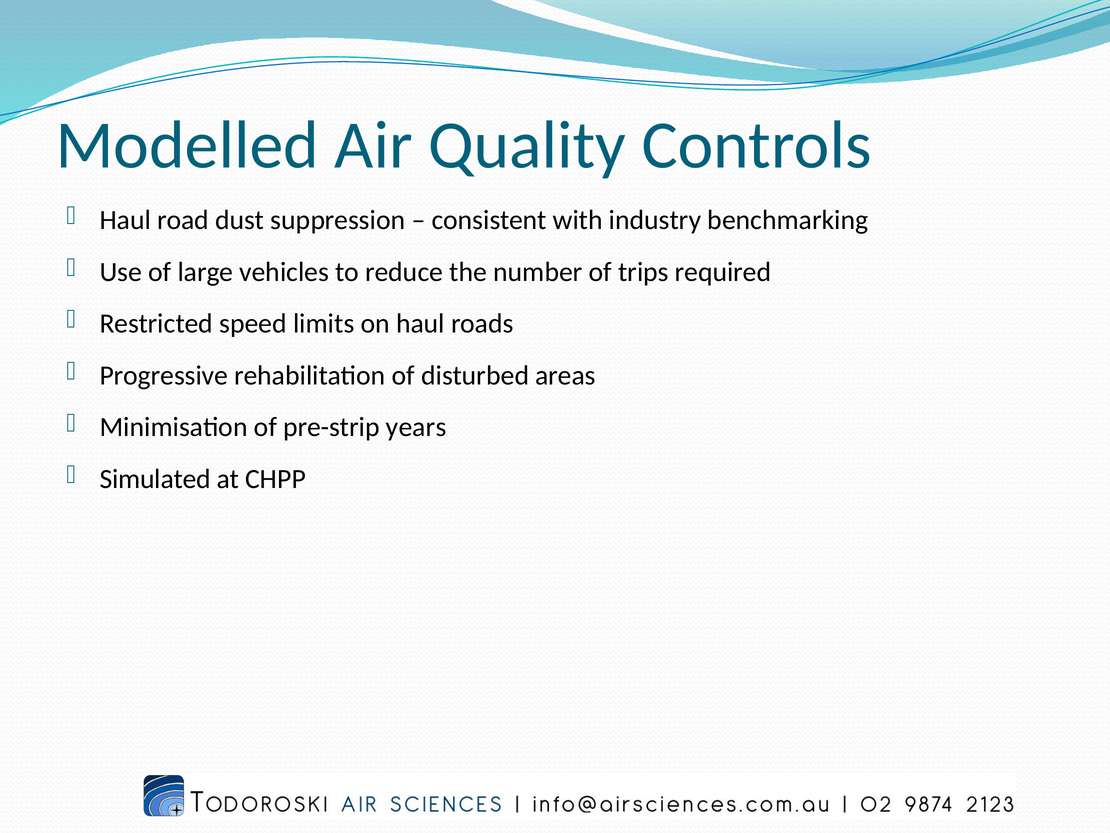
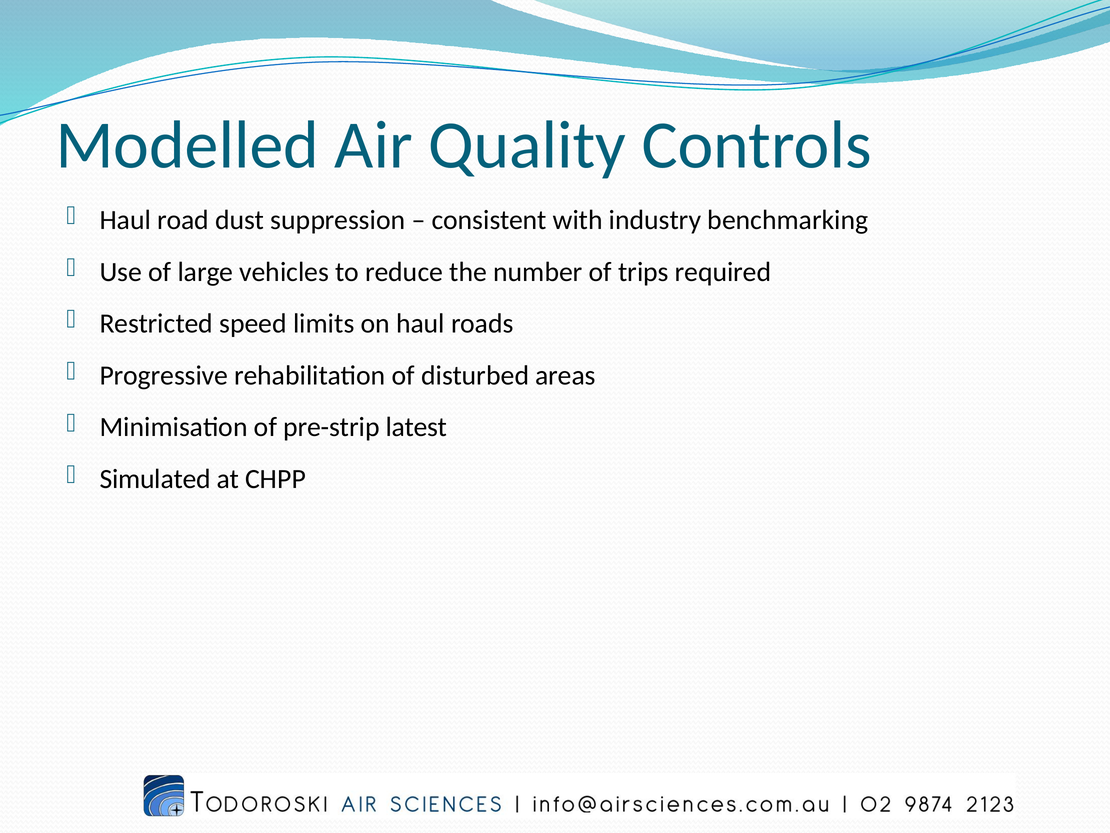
years: years -> latest
